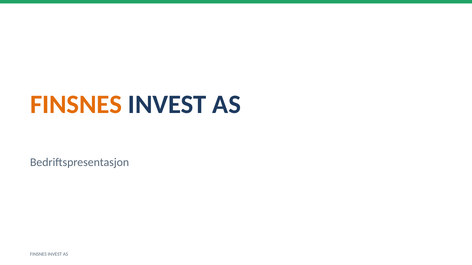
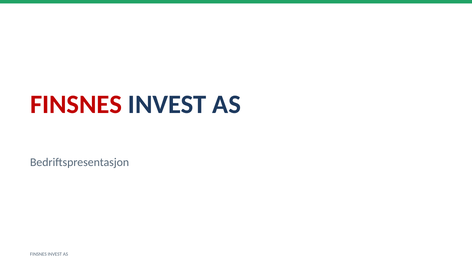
FINSNES at (76, 105) colour: orange -> red
